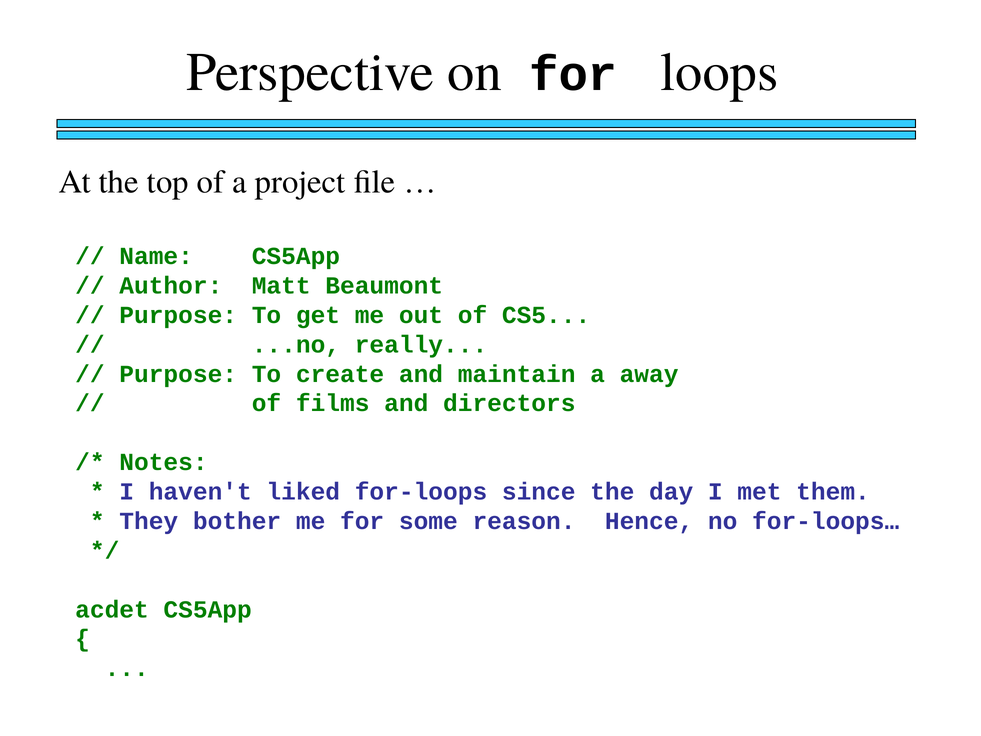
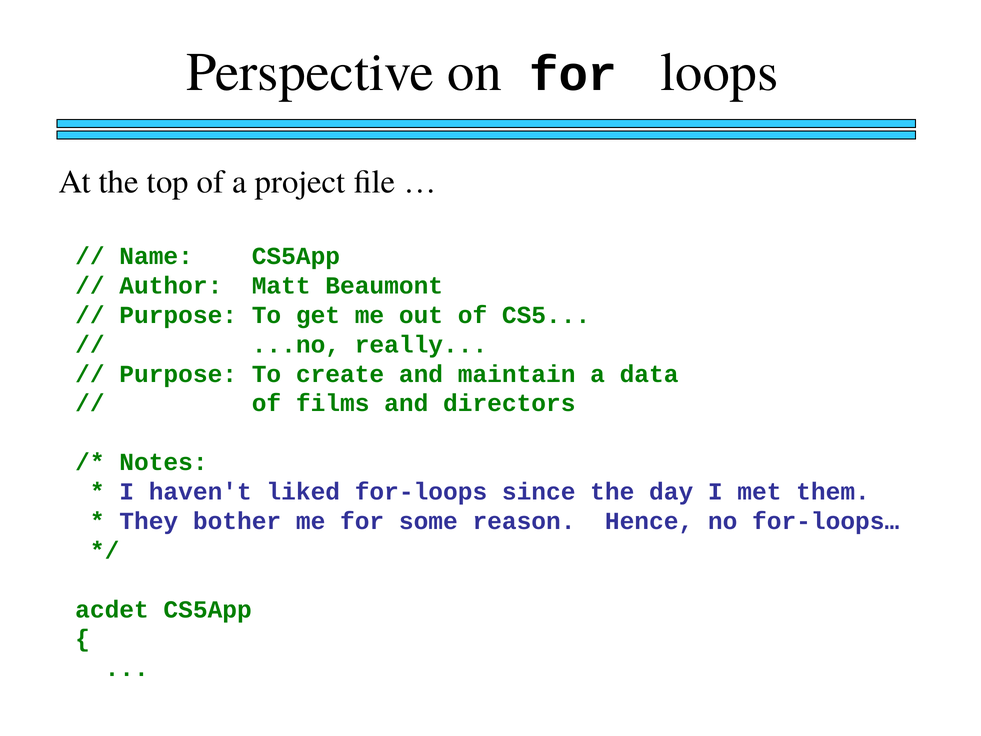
away: away -> data
